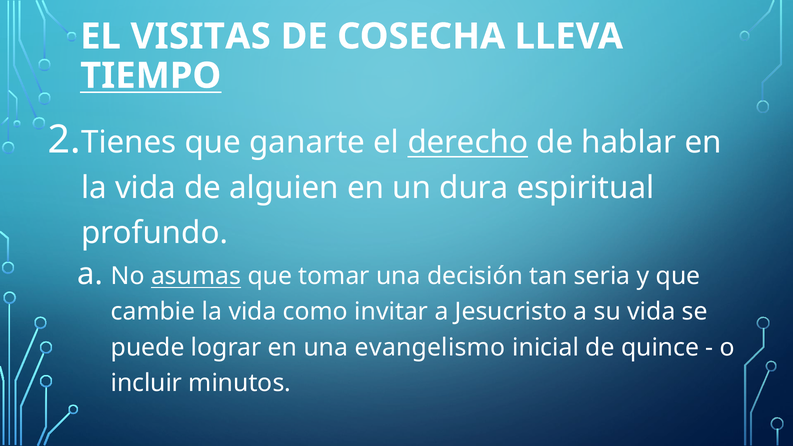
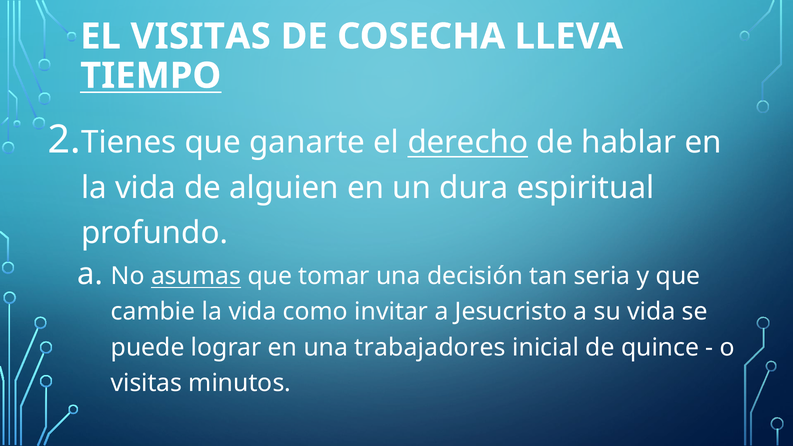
evangelismo: evangelismo -> trabajadores
incluir at (146, 383): incluir -> visitas
